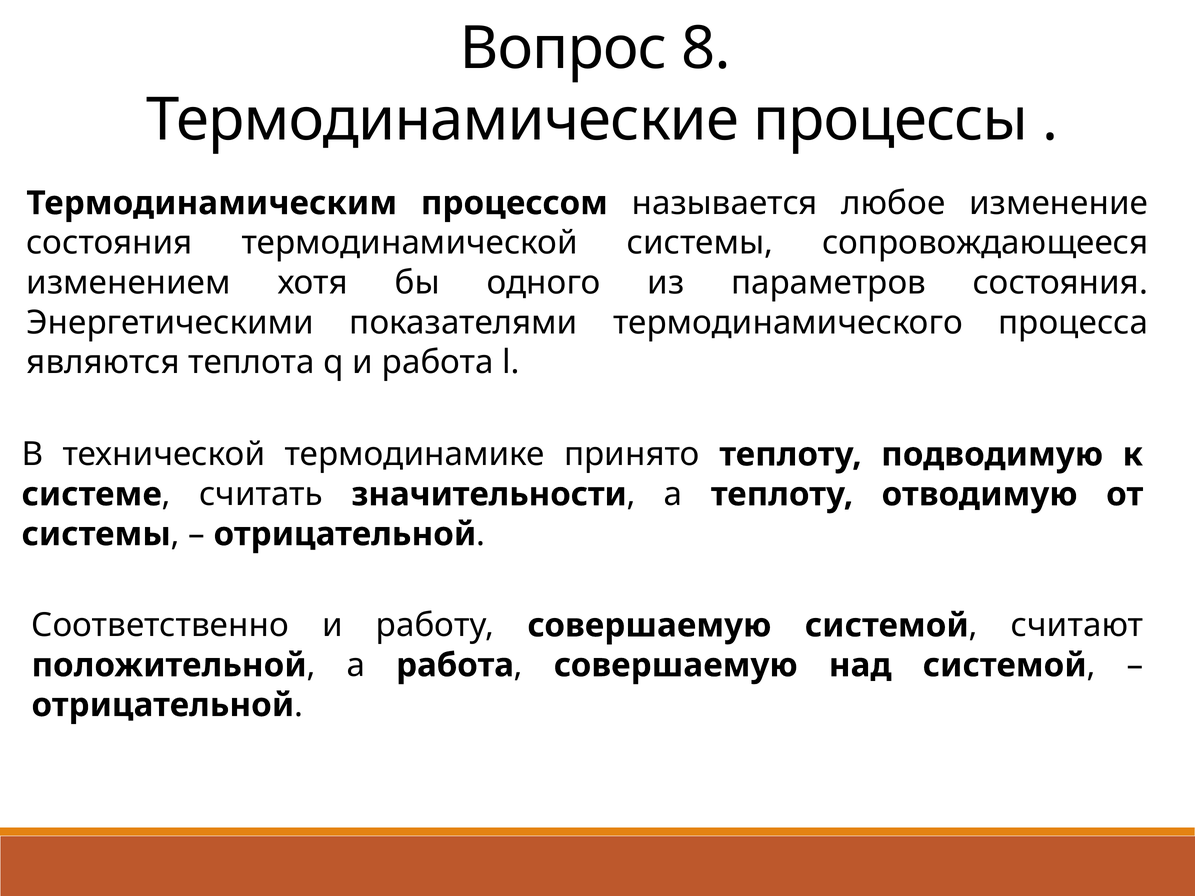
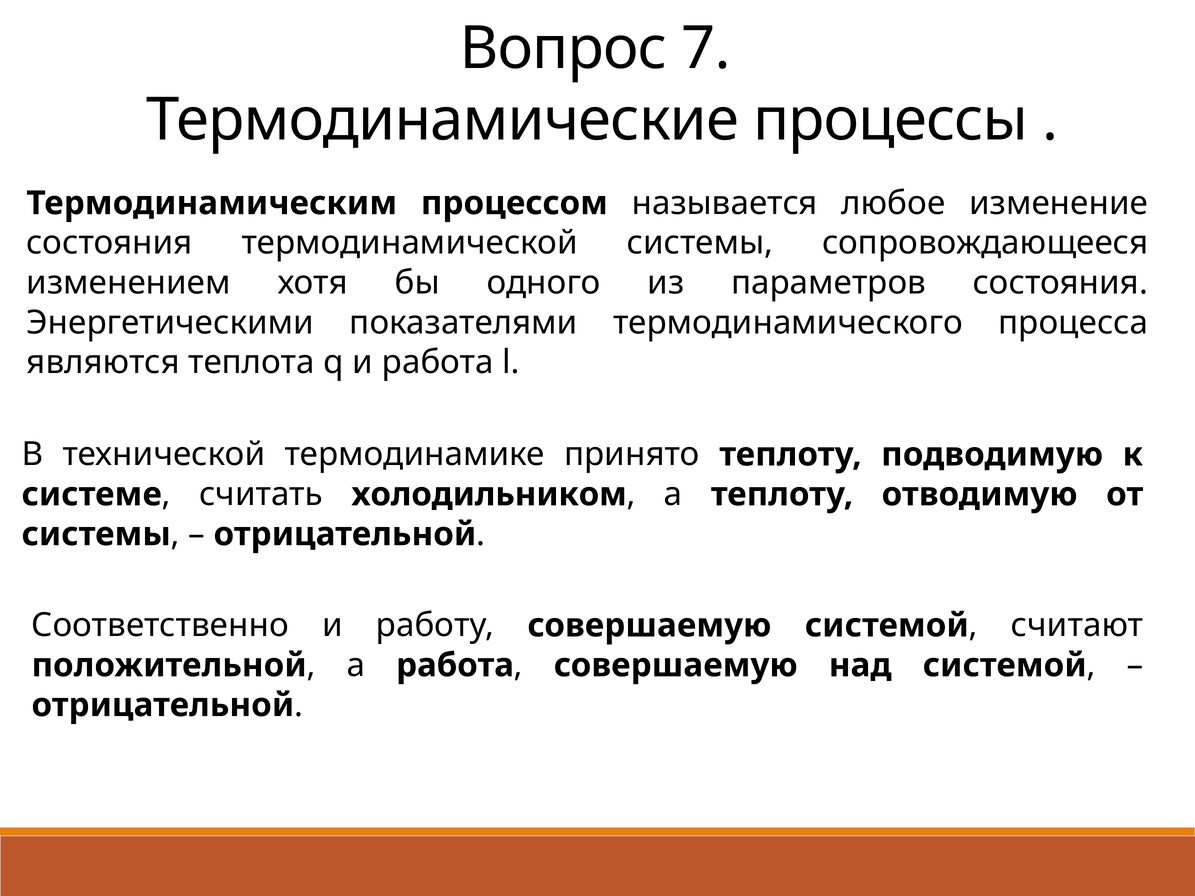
8: 8 -> 7
значительности: значительности -> холодильником
